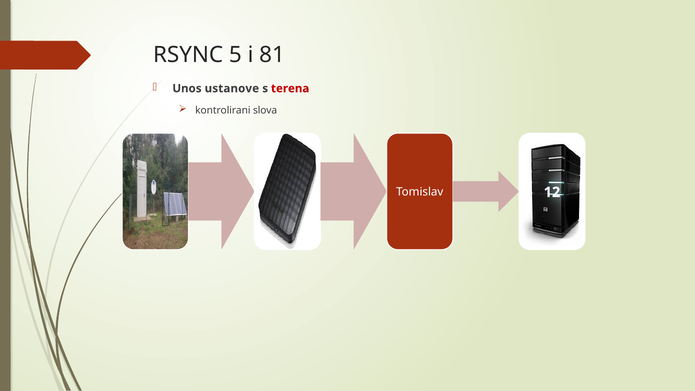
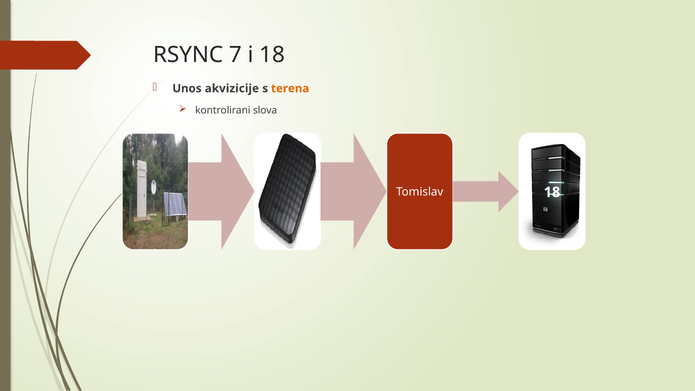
5: 5 -> 7
i 81: 81 -> 18
ustanove: ustanove -> akvizicije
terena colour: red -> orange
12 at (552, 192): 12 -> 18
